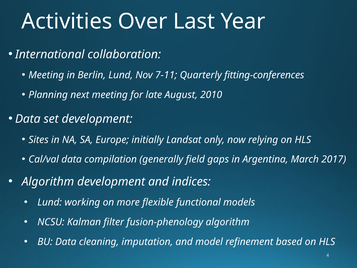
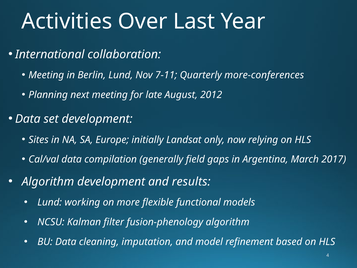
fitting-conferences: fitting-conferences -> more-conferences
2010: 2010 -> 2012
indices: indices -> results
